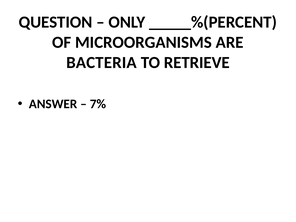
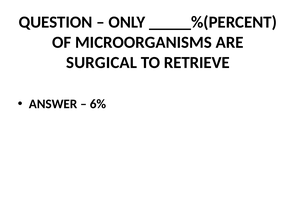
BACTERIA: BACTERIA -> SURGICAL
7%: 7% -> 6%
